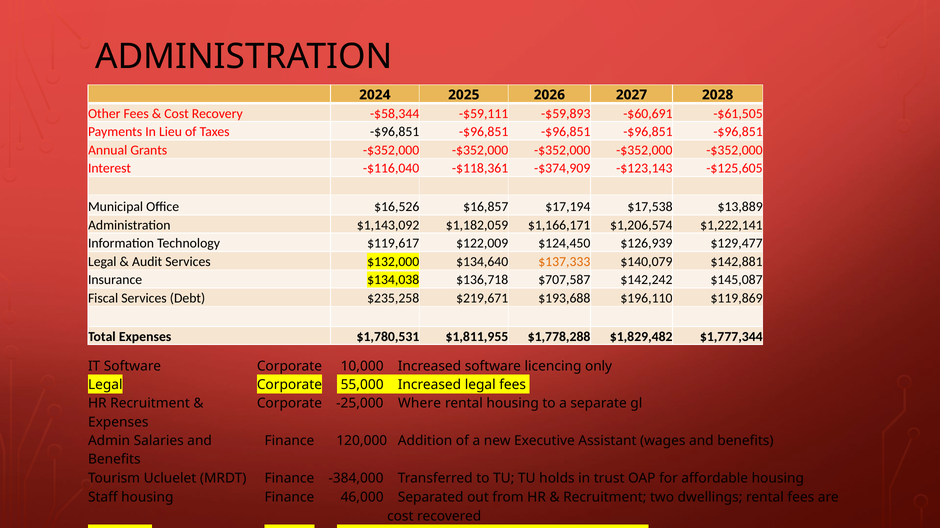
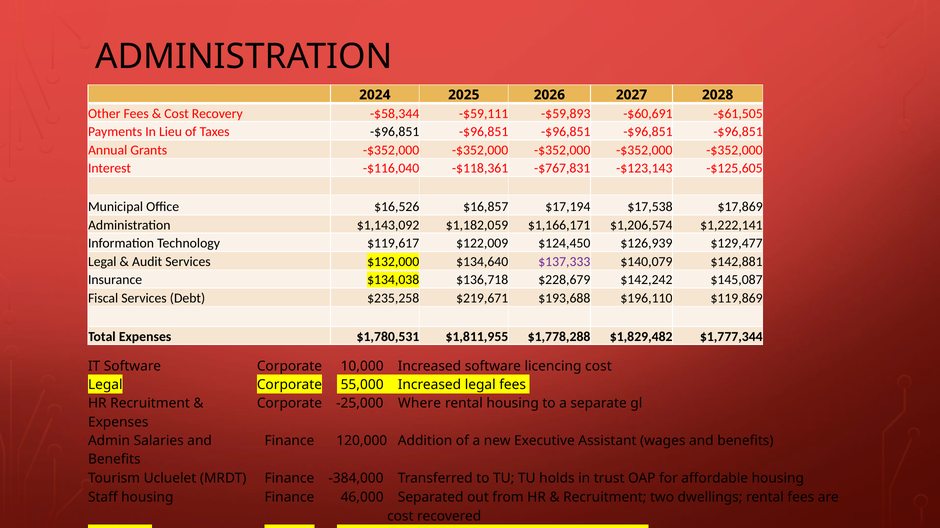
-$374,909: -$374,909 -> -$767,831
$13,889: $13,889 -> $17,869
$137,333 colour: orange -> purple
$707,587: $707,587 -> $228,679
licencing only: only -> cost
